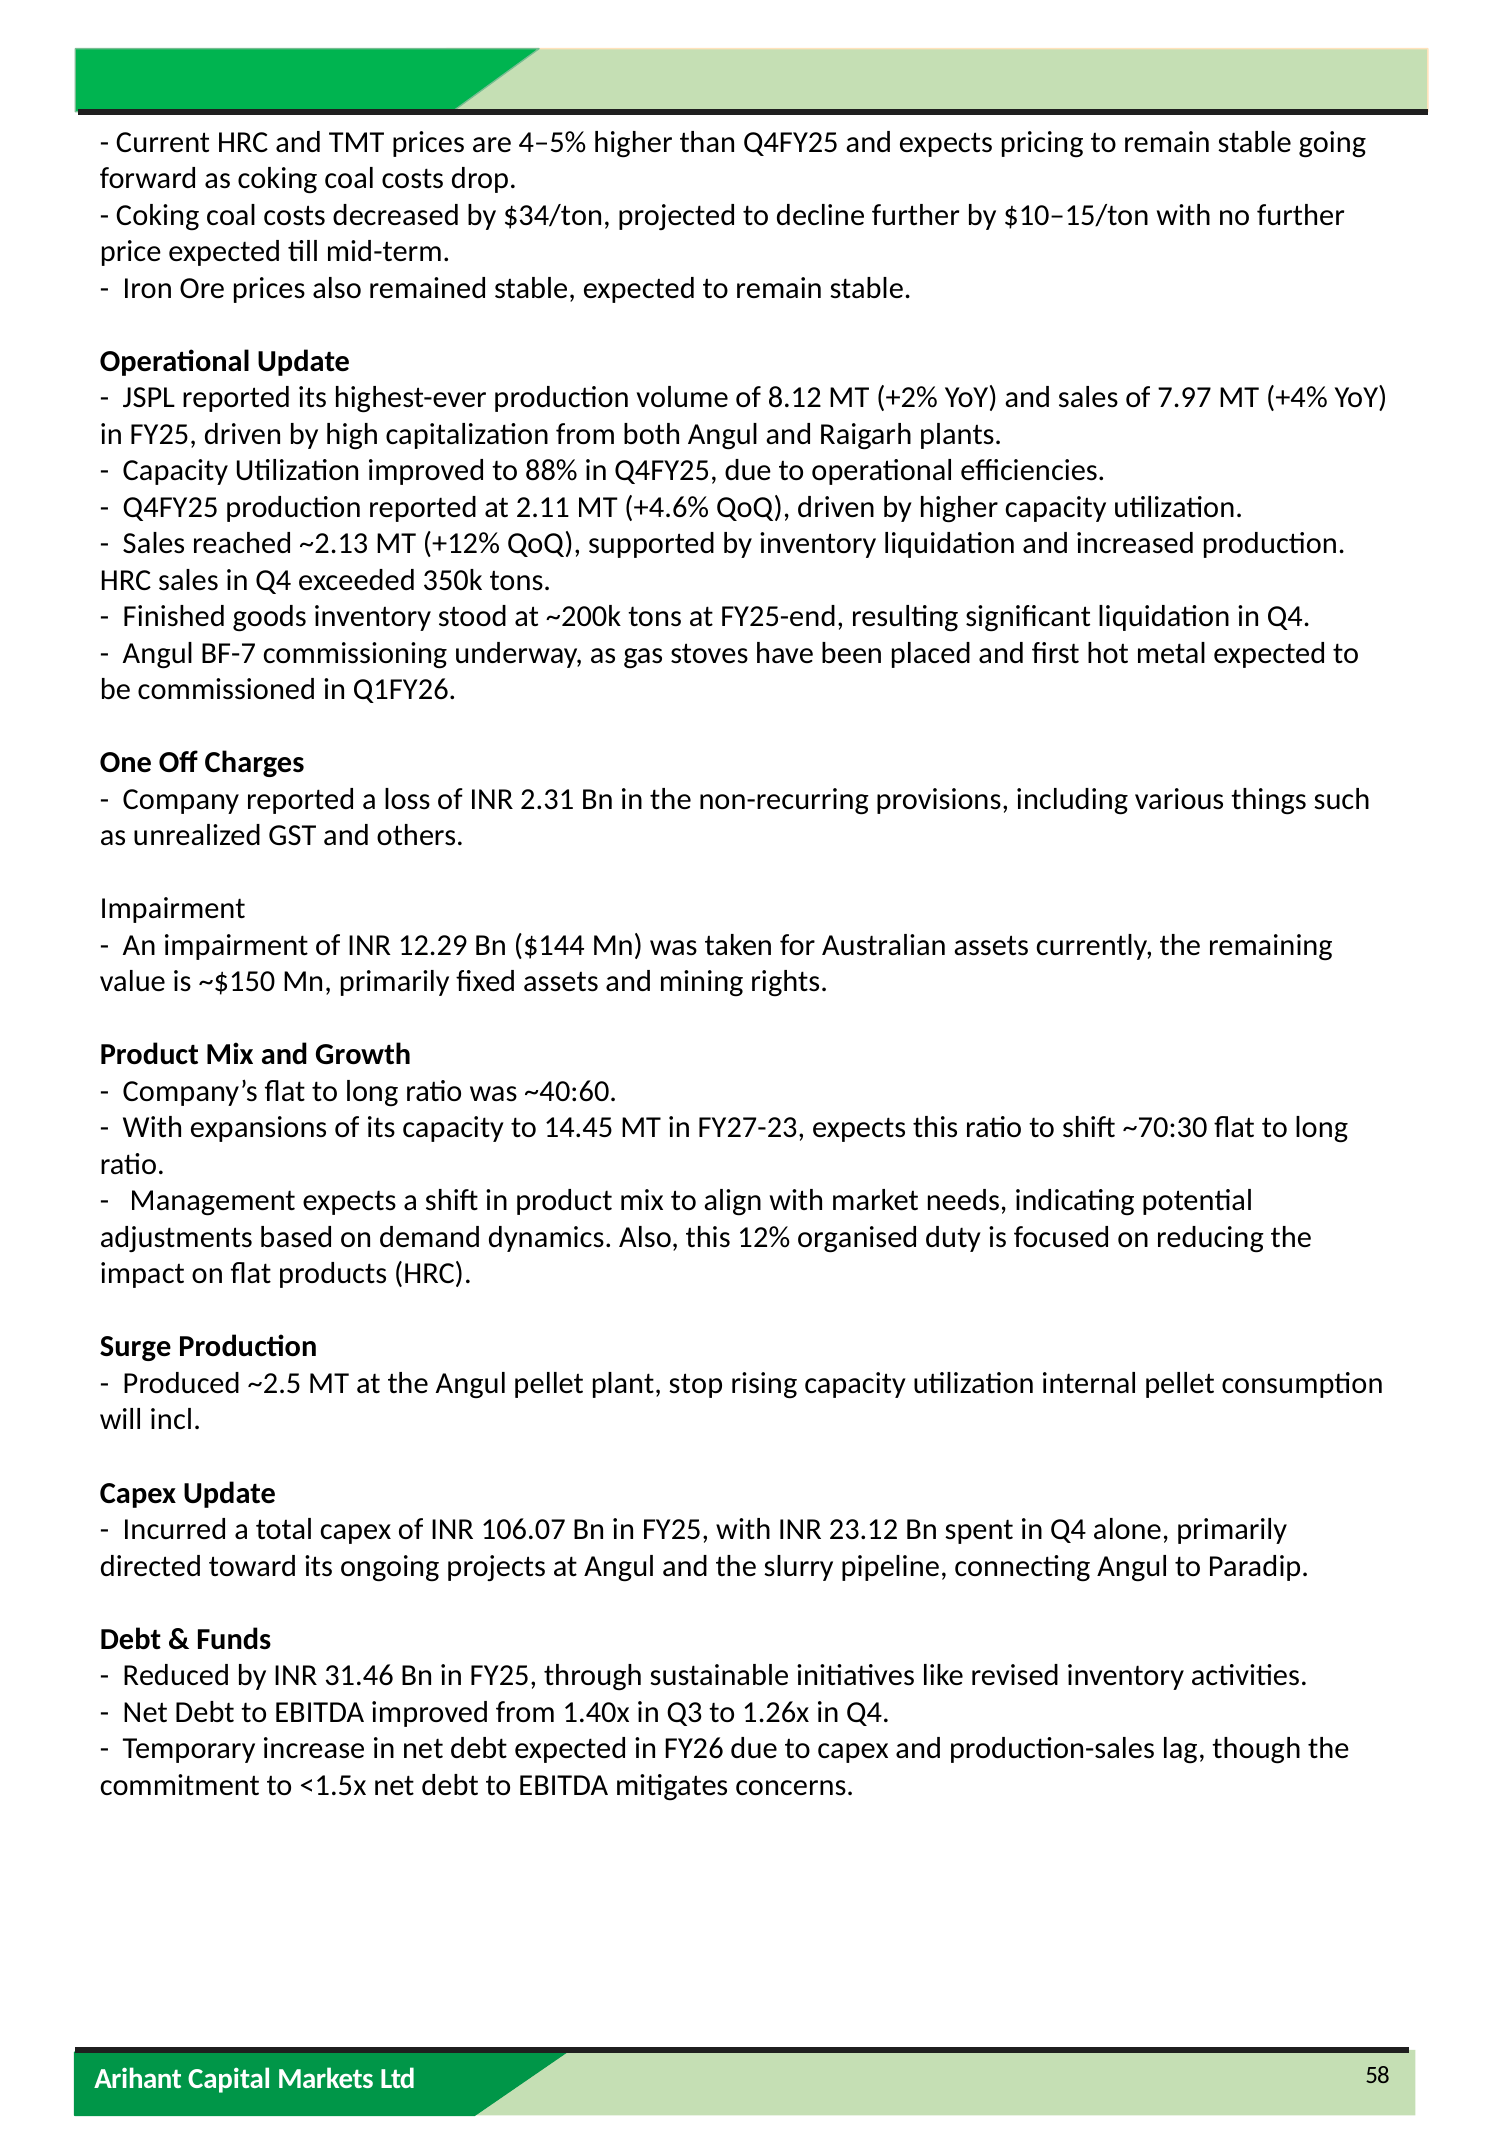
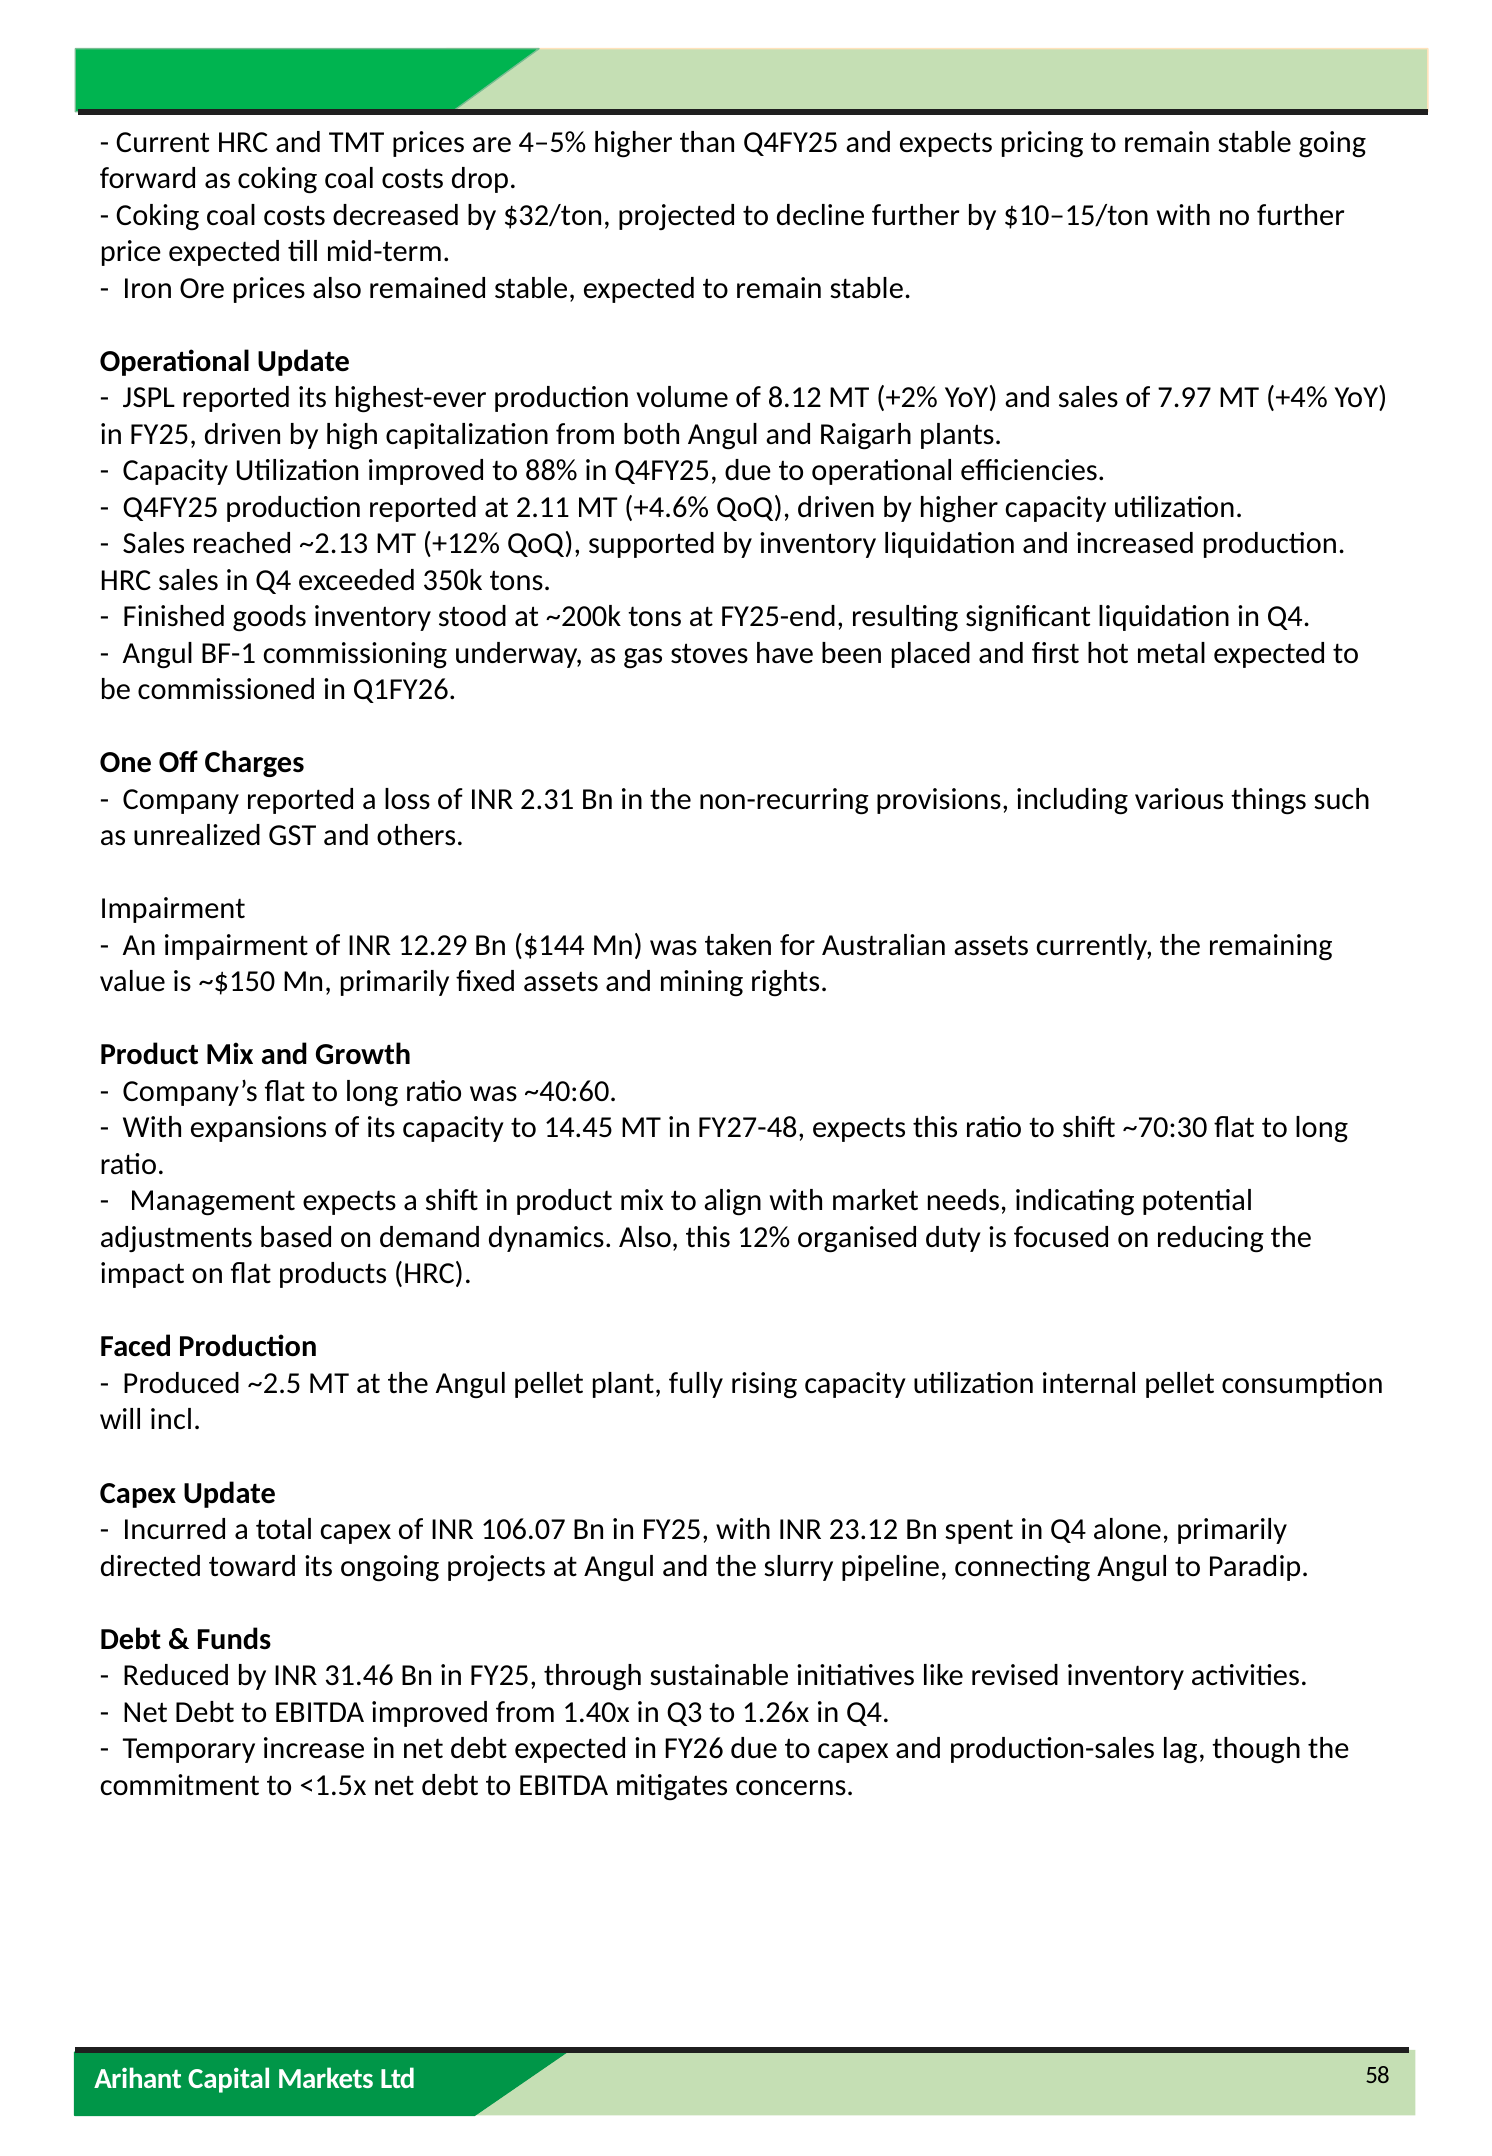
$34/ton: $34/ton -> $32/ton
BF-7: BF-7 -> BF-1
FY27-23: FY27-23 -> FY27-48
Surge: Surge -> Faced
stop: stop -> fully
